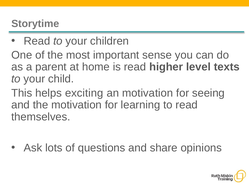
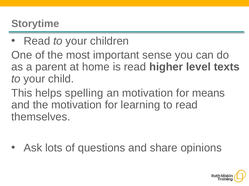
exciting: exciting -> spelling
seeing: seeing -> means
